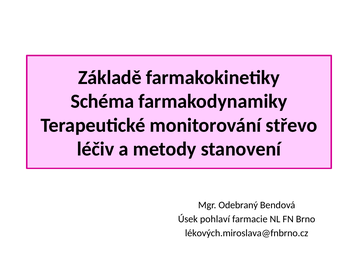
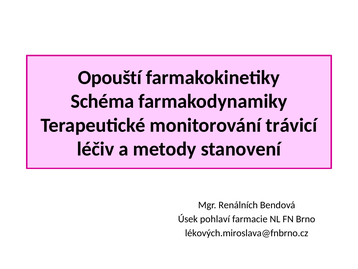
Základě: Základě -> Opouští
střevo: střevo -> trávicí
Odebraný: Odebraný -> Renálních
